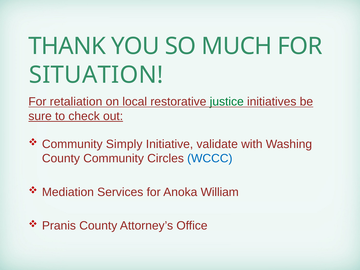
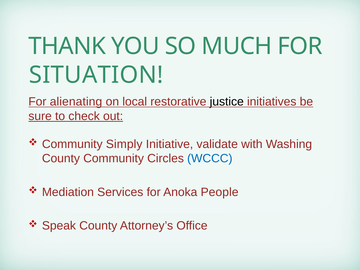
retaliation: retaliation -> alienating
justice colour: green -> black
William: William -> People
Pranis: Pranis -> Speak
